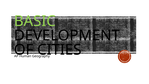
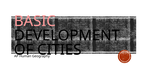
BASIC colour: light green -> pink
